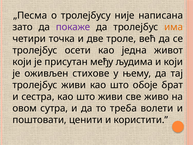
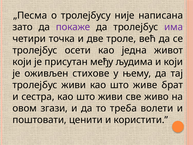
има colour: orange -> purple
обоје: обоје -> живе
сутра: сутра -> згази
